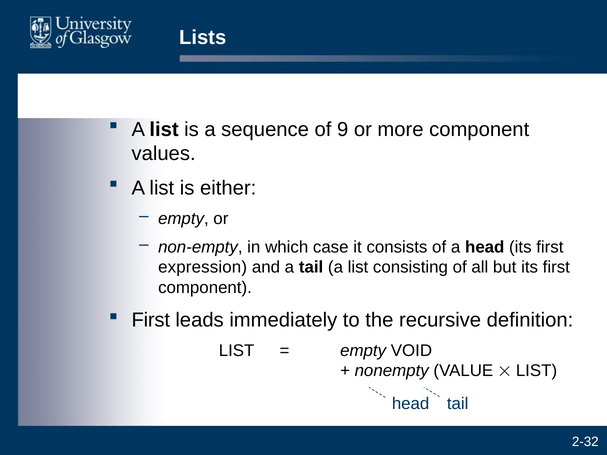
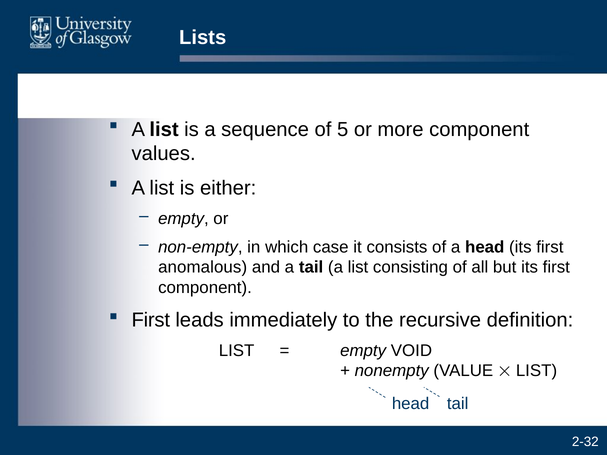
9: 9 -> 5
expression: expression -> anomalous
